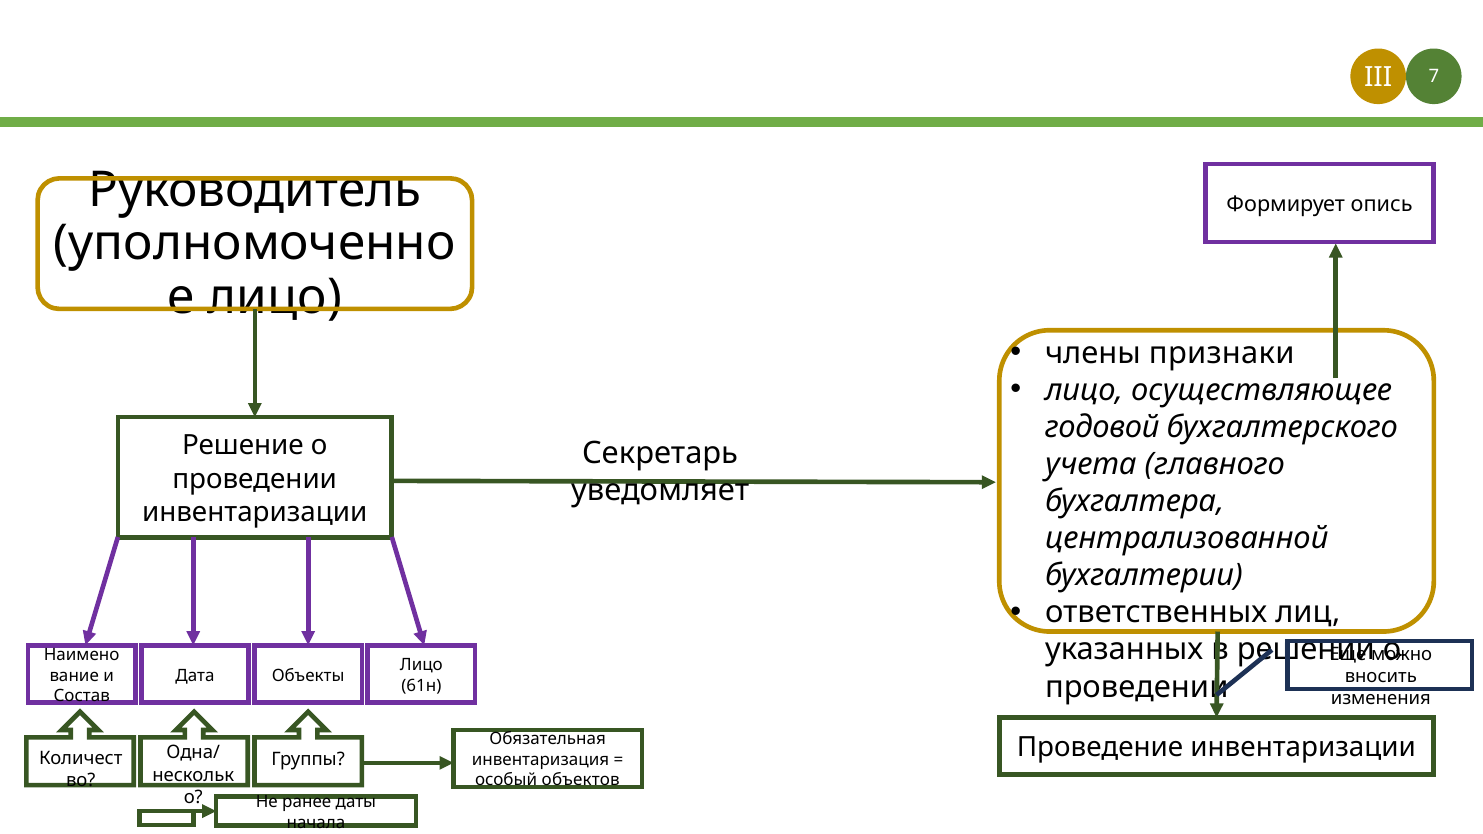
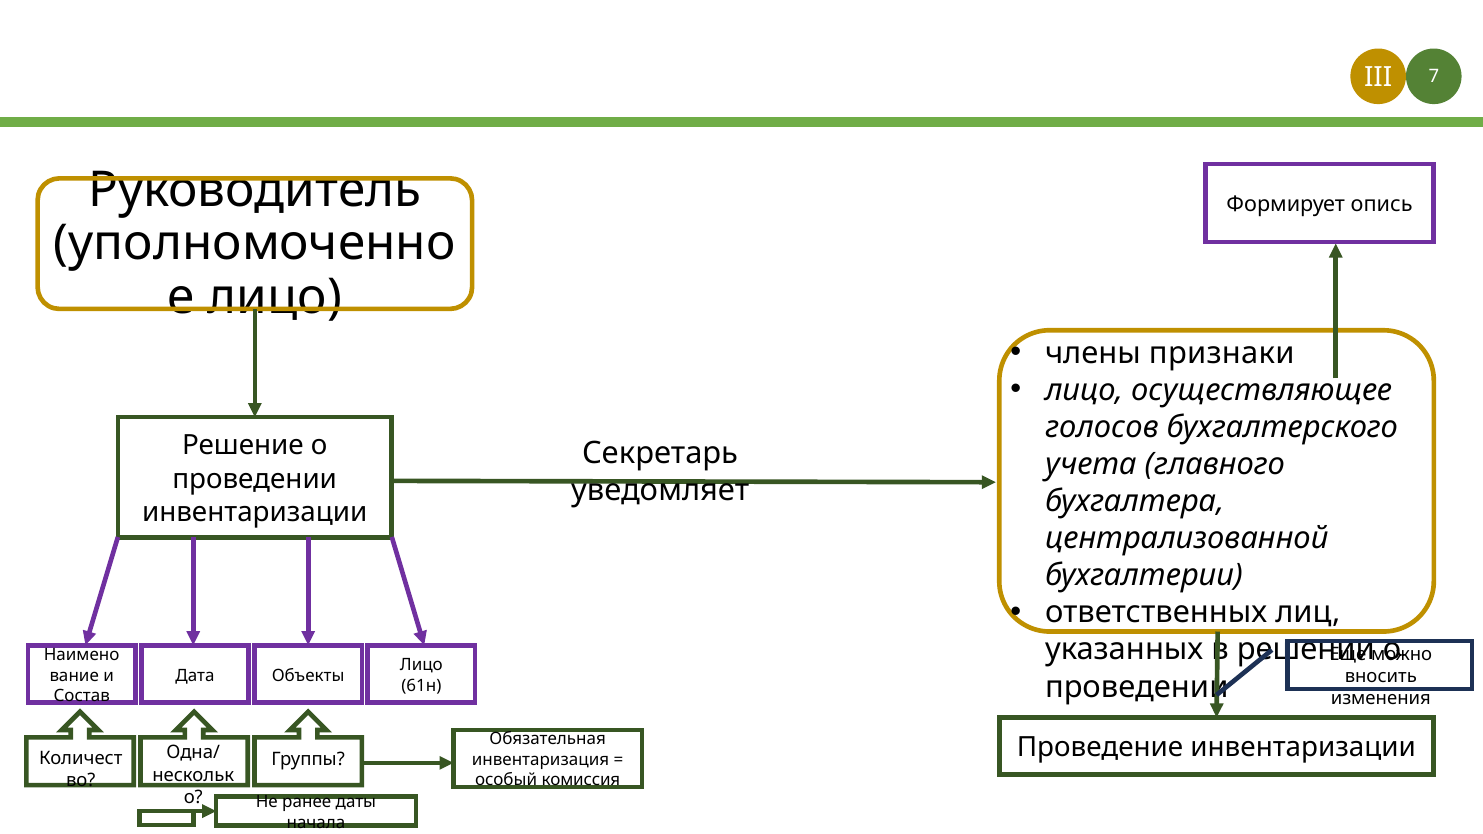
годовой: годовой -> голосов
объектов: объектов -> комиссия
